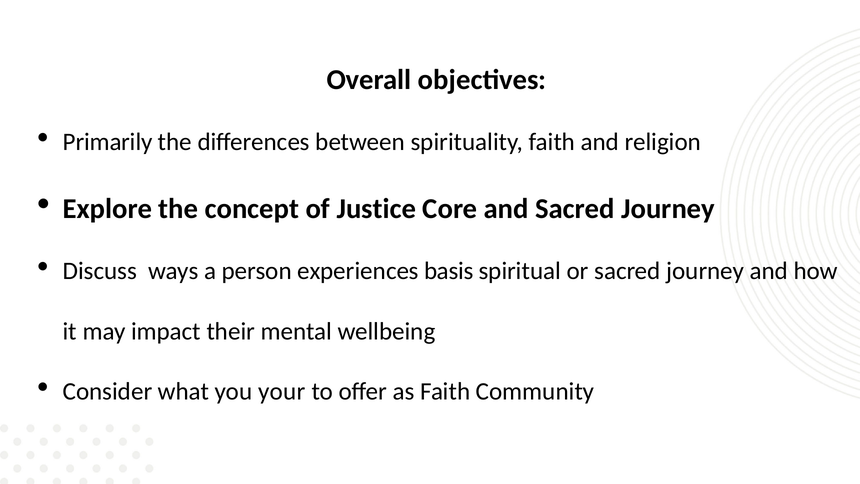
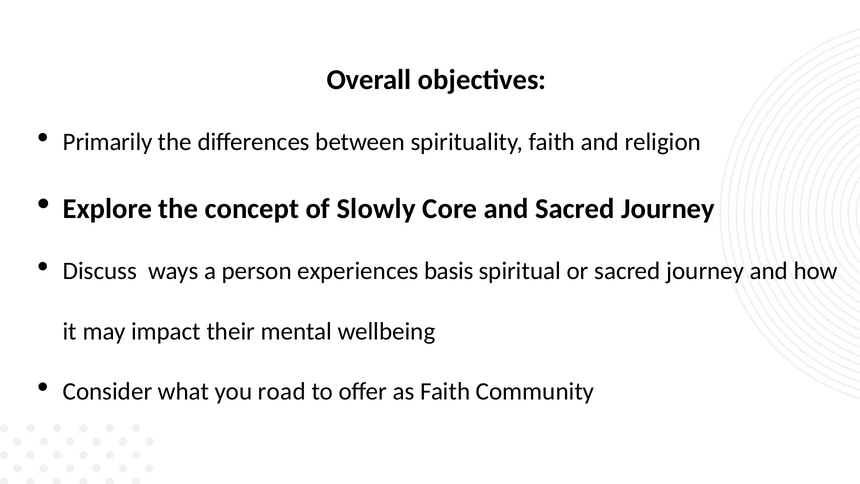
Justice: Justice -> Slowly
your: your -> road
